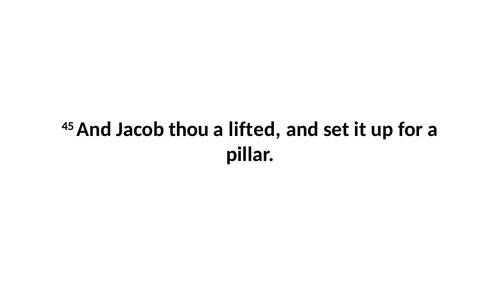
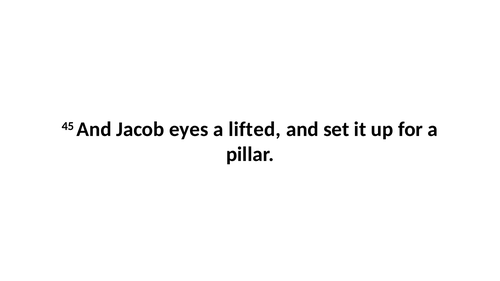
thou: thou -> eyes
